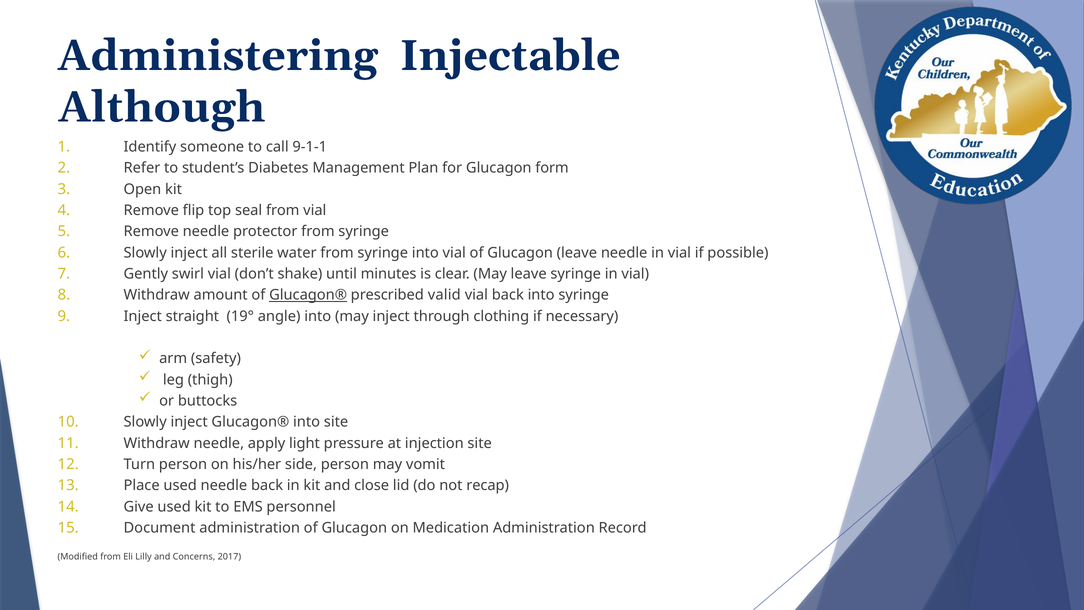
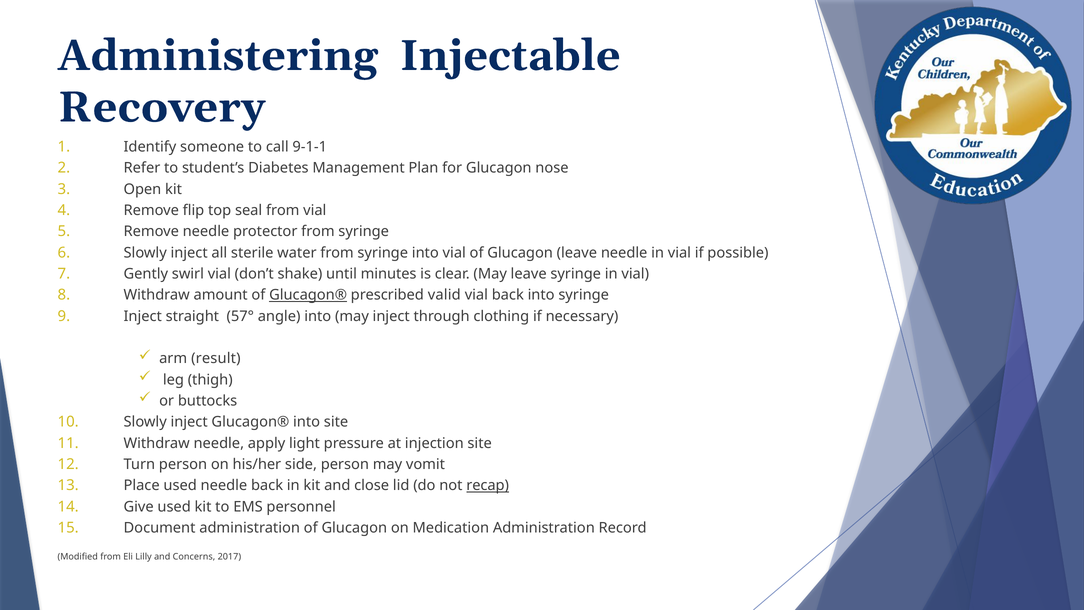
Although: Although -> Recovery
form: form -> nose
19°: 19° -> 57°
safety: safety -> result
recap underline: none -> present
